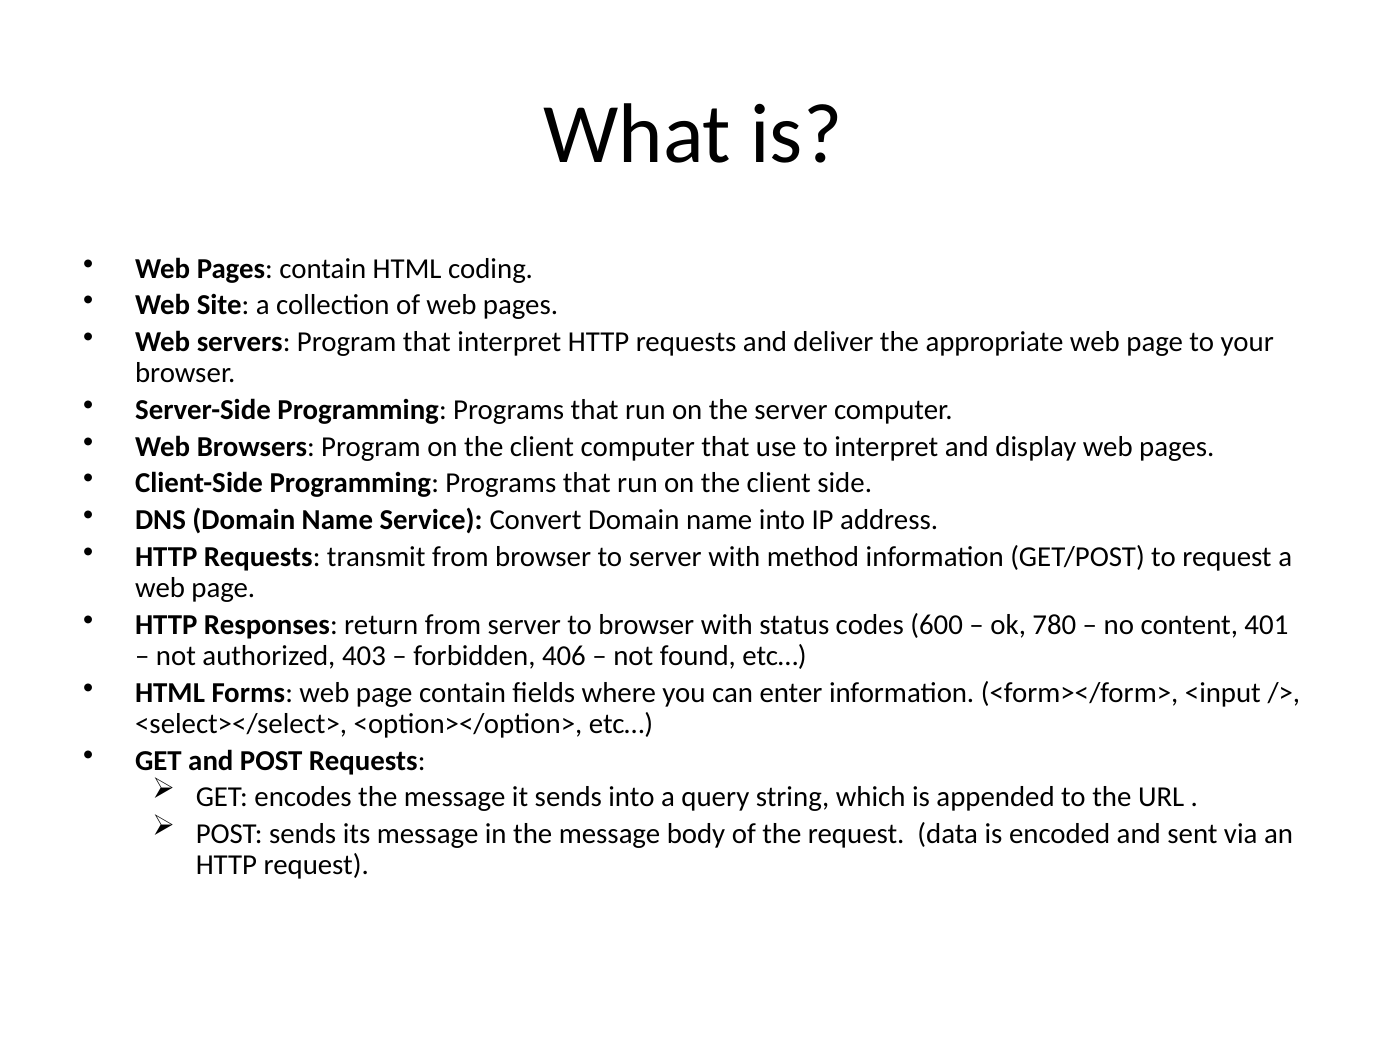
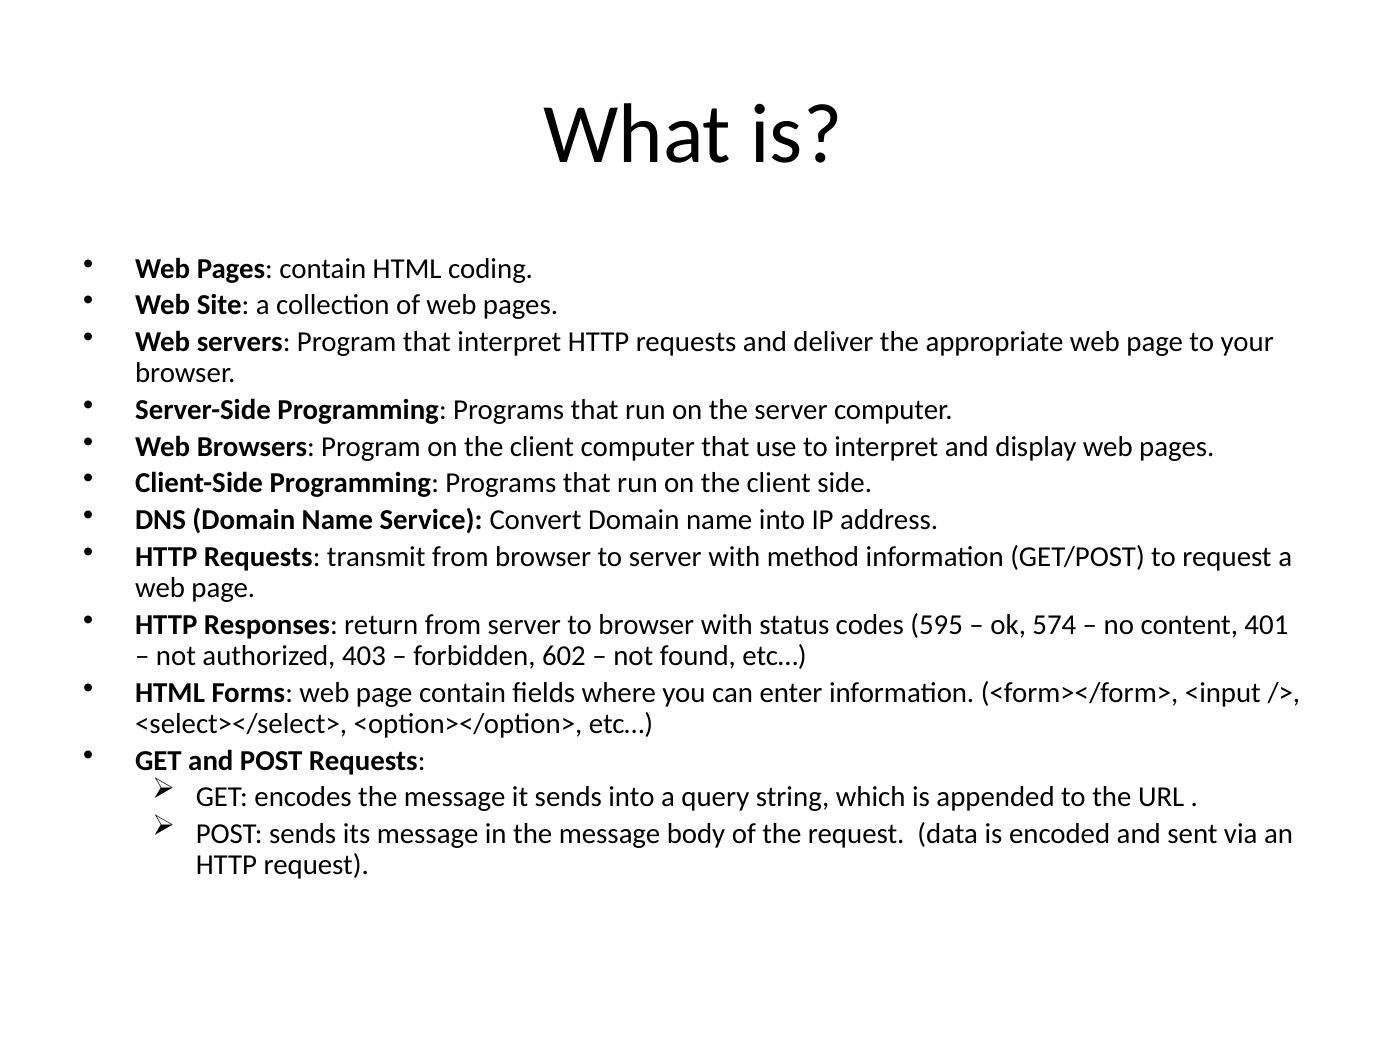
600: 600 -> 595
780: 780 -> 574
406: 406 -> 602
